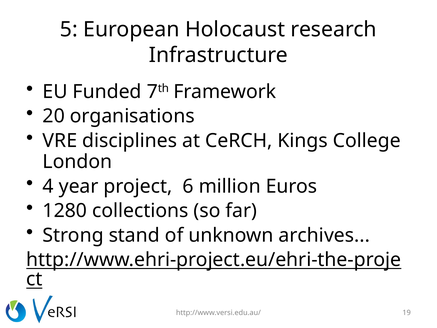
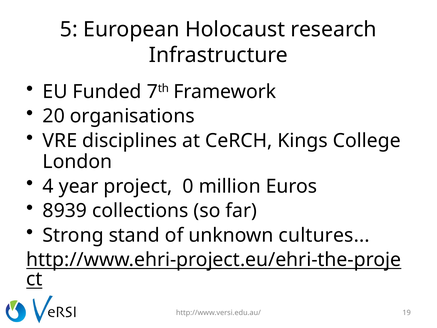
6: 6 -> 0
1280: 1280 -> 8939
archives: archives -> cultures
